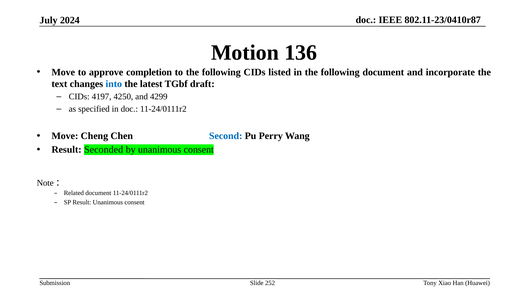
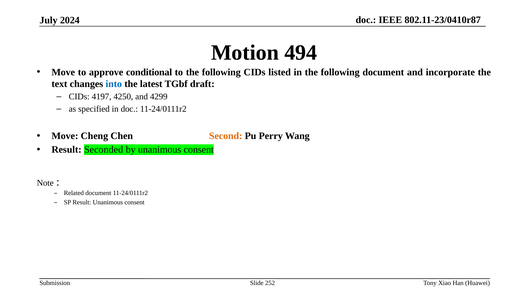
136: 136 -> 494
completion: completion -> conditional
Second colour: blue -> orange
